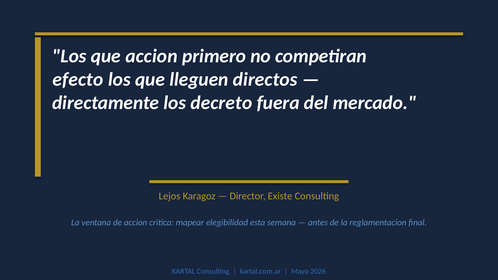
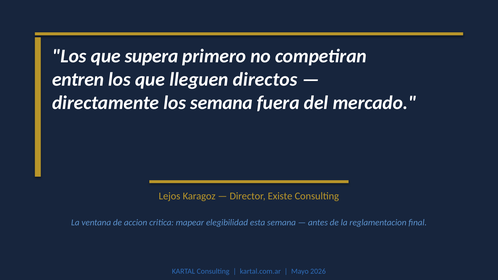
que accion: accion -> supera
efecto: efecto -> entren
los decreto: decreto -> semana
